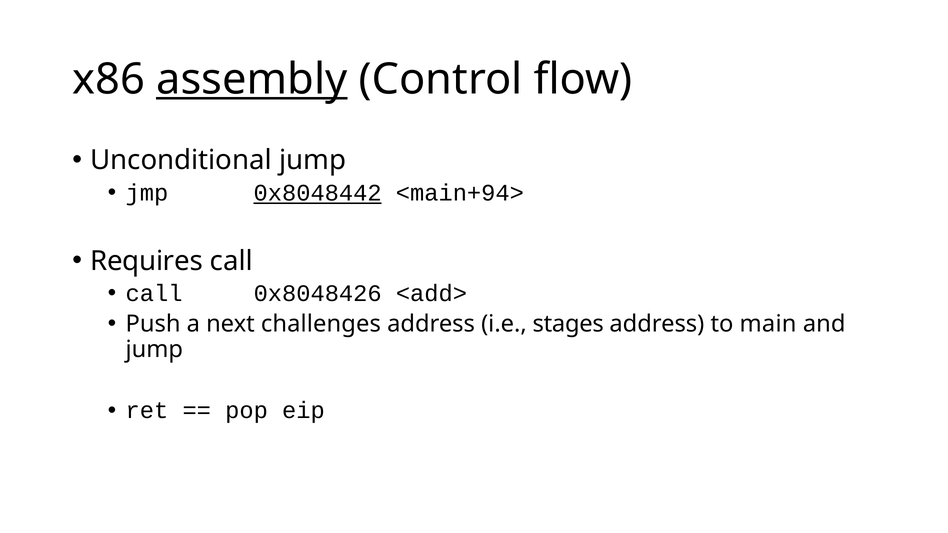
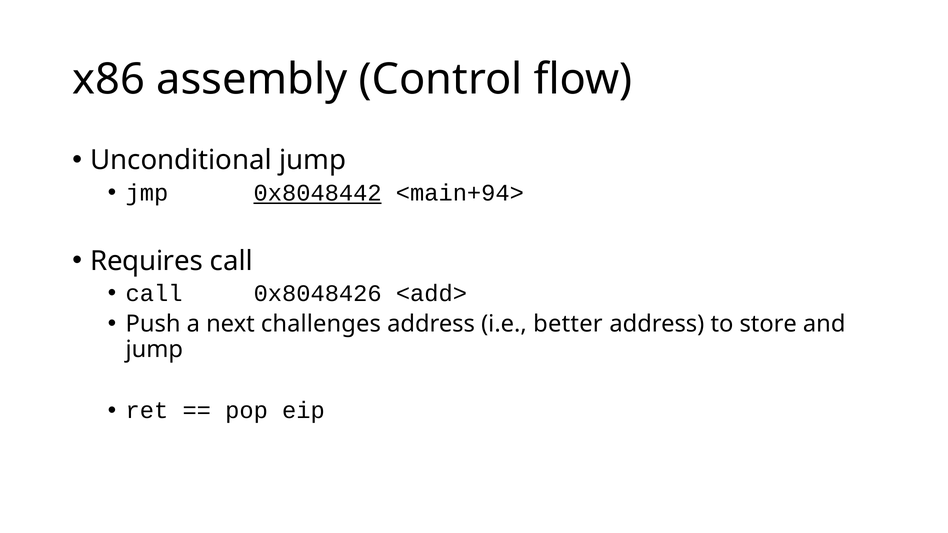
assembly underline: present -> none
stages: stages -> better
main: main -> store
